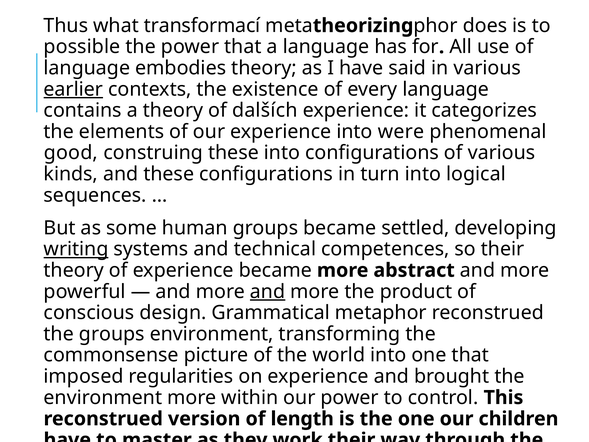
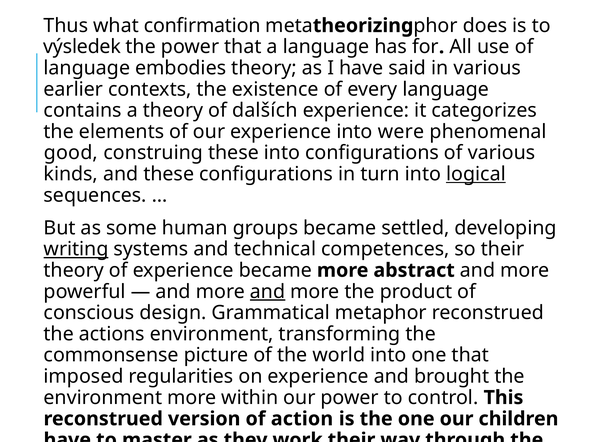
transformací: transformací -> confirmation
possible: possible -> výsledek
earlier underline: present -> none
logical underline: none -> present
the groups: groups -> actions
length: length -> action
